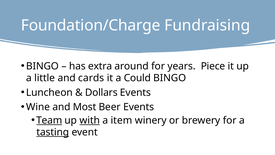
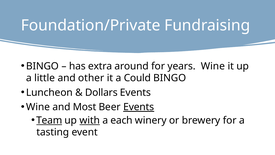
Foundation/Charge: Foundation/Charge -> Foundation/Private
years Piece: Piece -> Wine
cards: cards -> other
Events at (139, 107) underline: none -> present
item: item -> each
tasting underline: present -> none
